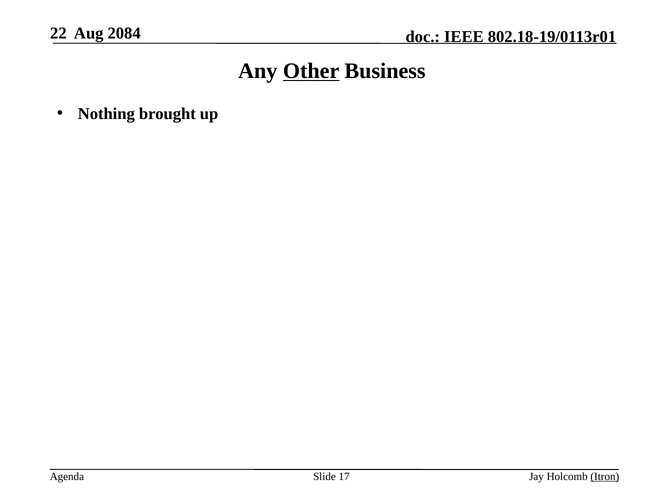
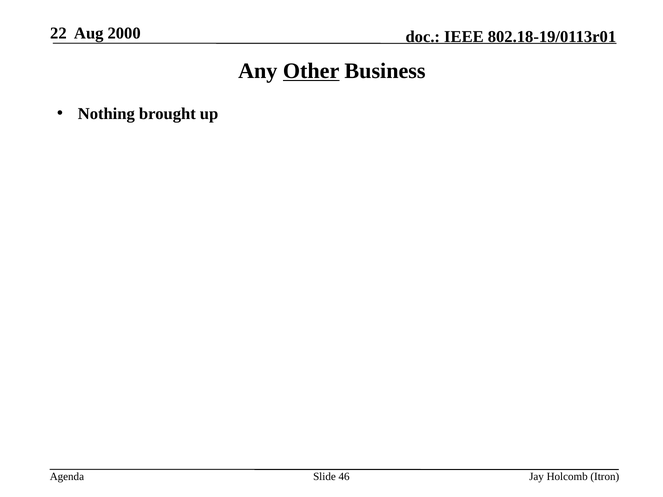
2084: 2084 -> 2000
17: 17 -> 46
Itron underline: present -> none
